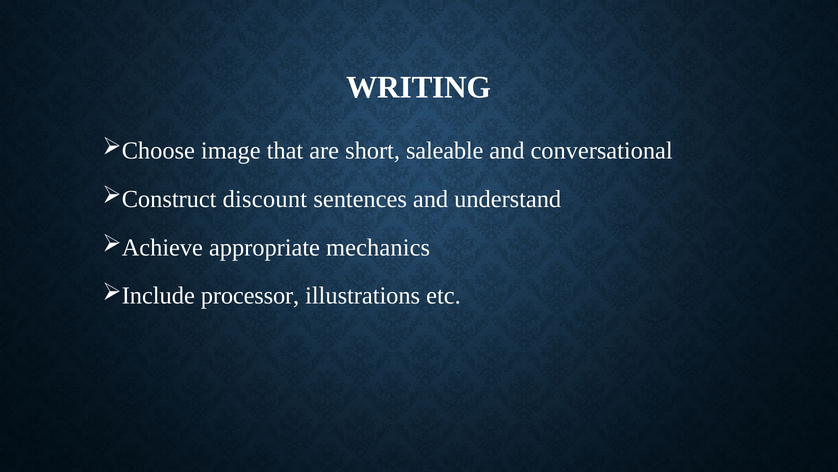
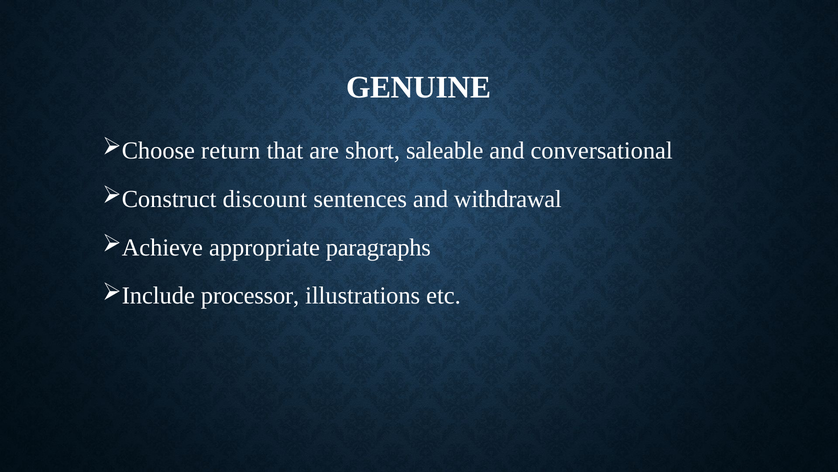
WRITING: WRITING -> GENUINE
image: image -> return
understand: understand -> withdrawal
mechanics: mechanics -> paragraphs
